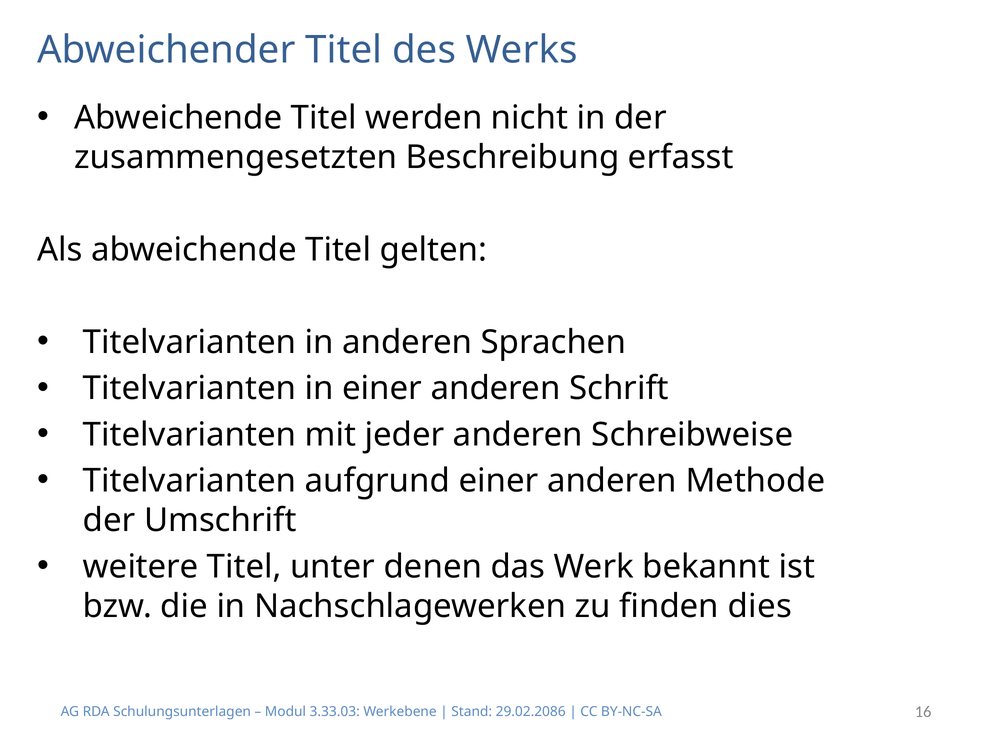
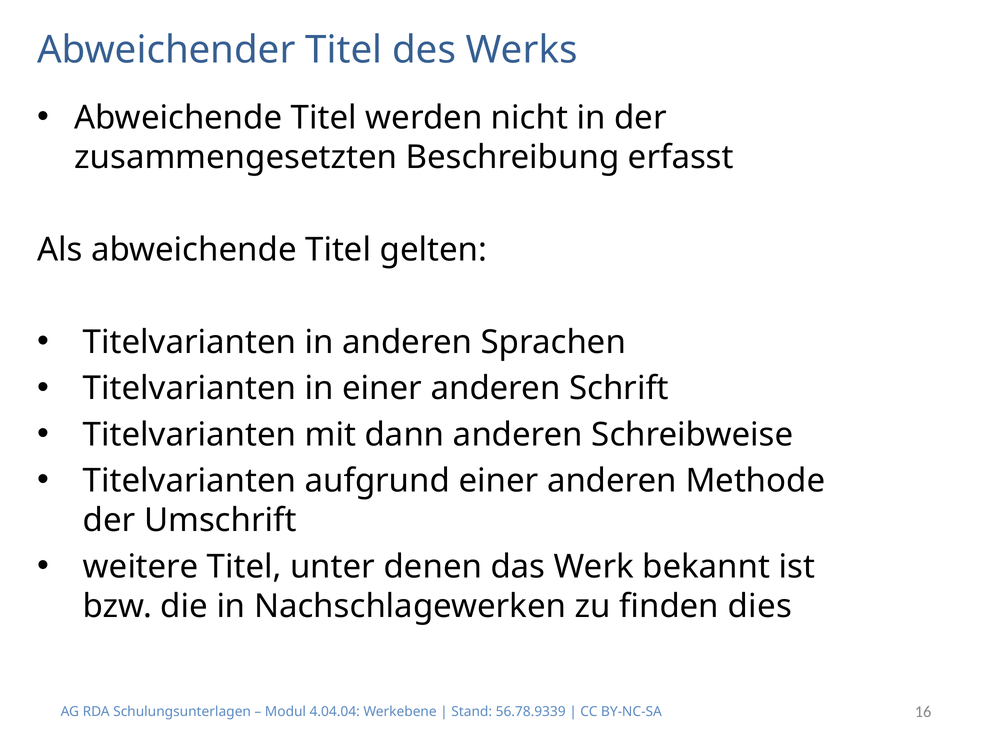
jeder: jeder -> dann
3.33.03: 3.33.03 -> 4.04.04
29.02.2086: 29.02.2086 -> 56.78.9339
